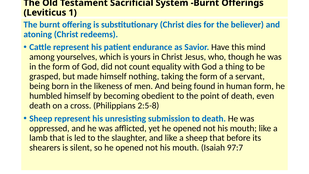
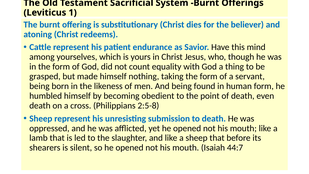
97:7: 97:7 -> 44:7
